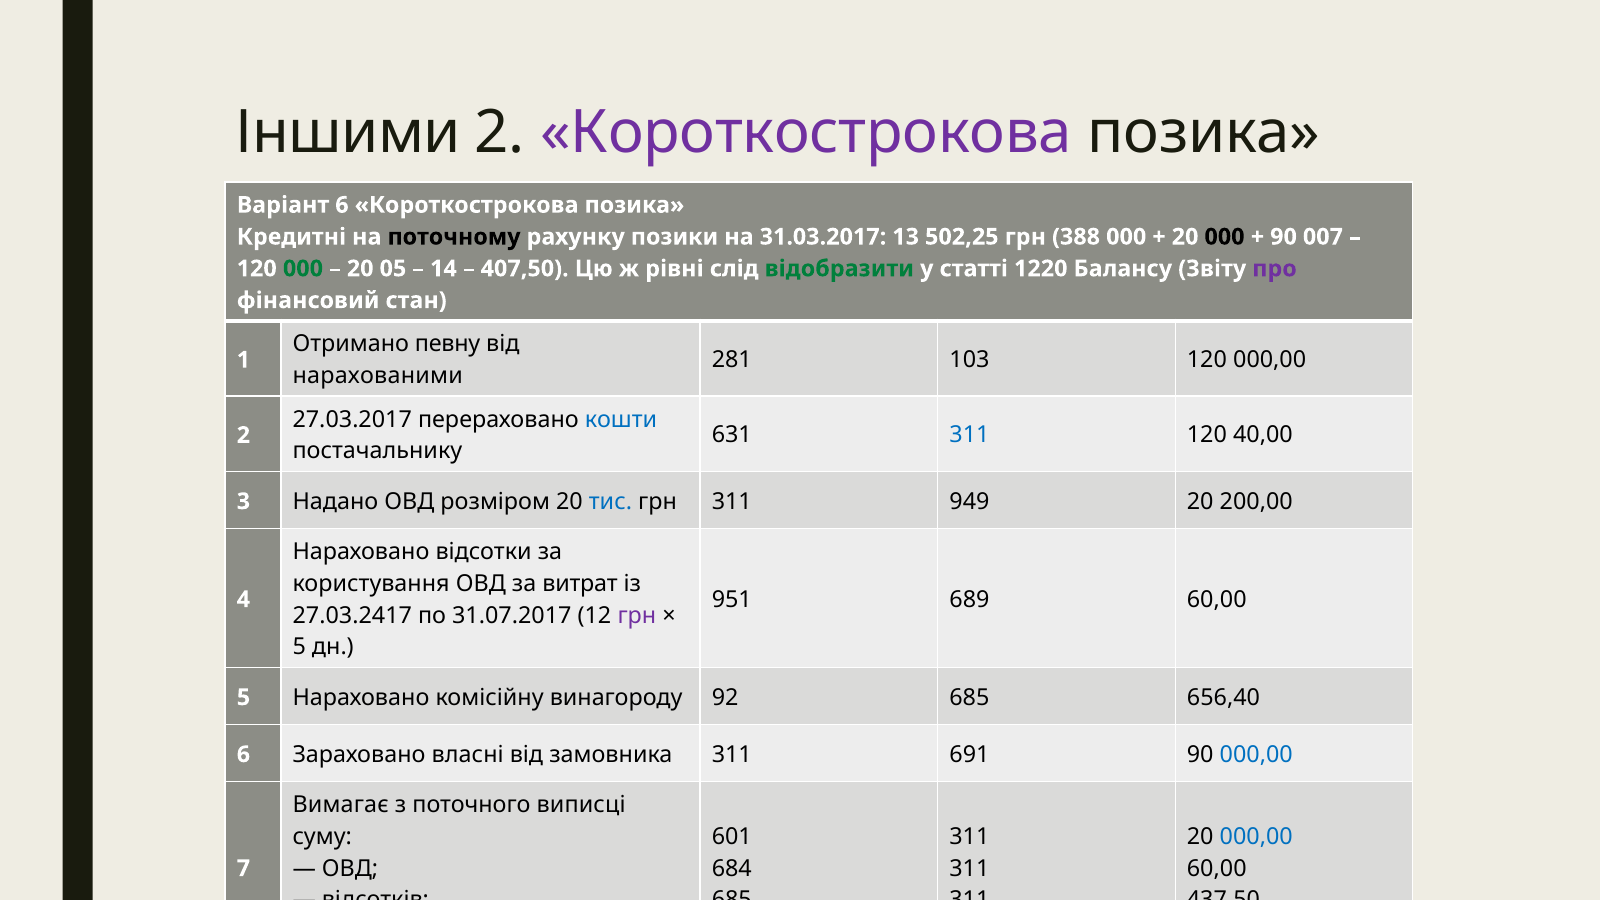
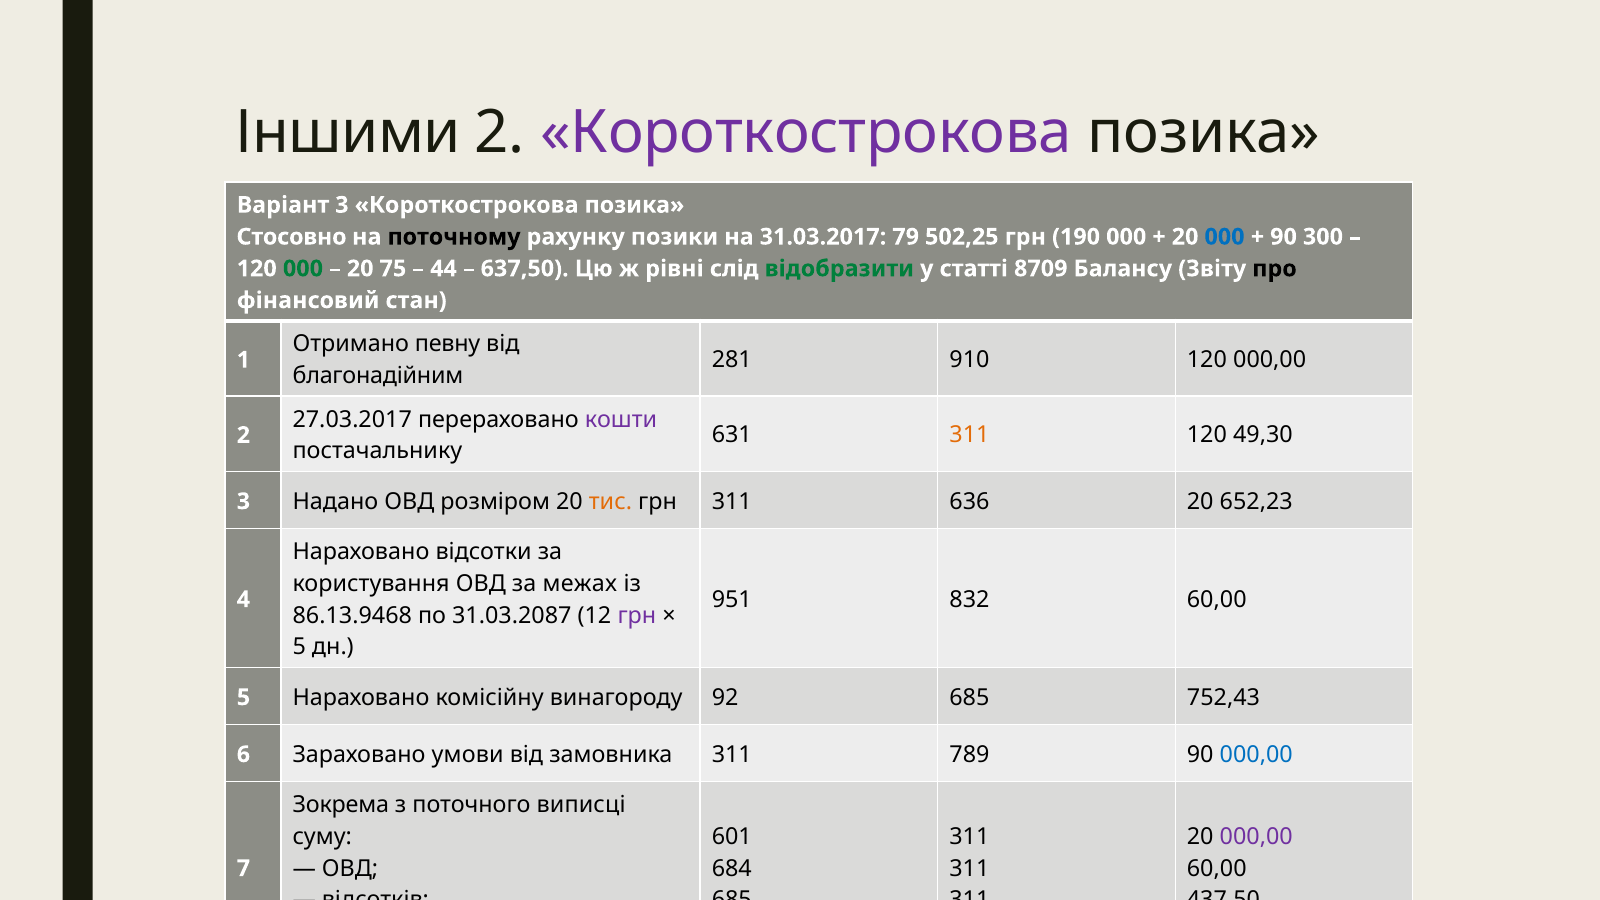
Варіант 6: 6 -> 3
Кредитні: Кредитні -> Стосовно
13: 13 -> 79
388: 388 -> 190
000 at (1225, 237) colour: black -> blue
007: 007 -> 300
05: 05 -> 75
14: 14 -> 44
407,50: 407,50 -> 637,50
1220: 1220 -> 8709
про colour: purple -> black
103: 103 -> 910
нарахованими: нарахованими -> благонадійним
кошти colour: blue -> purple
311 at (969, 435) colour: blue -> orange
40,00: 40,00 -> 49,30
тис colour: blue -> orange
949: 949 -> 636
200,00: 200,00 -> 652,23
витрат: витрат -> межах
689: 689 -> 832
27.03.2417: 27.03.2417 -> 86.13.9468
31.07.2017: 31.07.2017 -> 31.03.2087
656,40: 656,40 -> 752,43
власні: власні -> умови
691: 691 -> 789
Вимагає: Вимагає -> Зокрема
000,00 at (1256, 836) colour: blue -> purple
